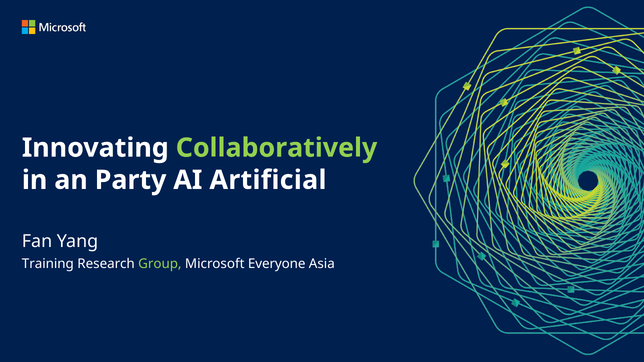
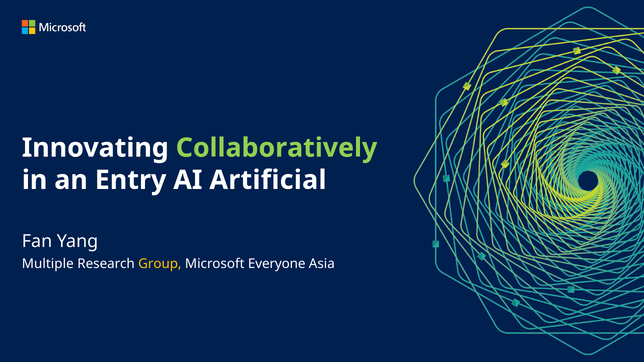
Party: Party -> Entry
Training: Training -> Multiple
Group colour: light green -> yellow
